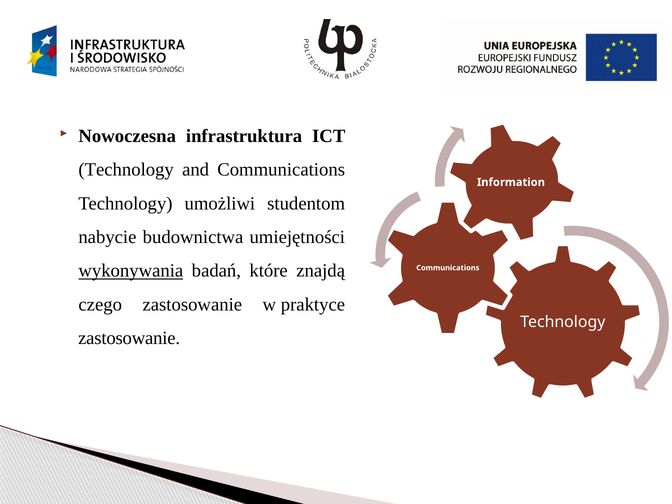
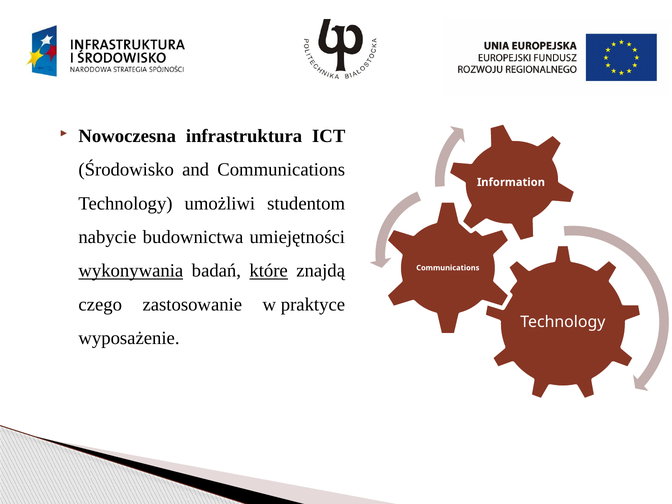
Technology at (126, 170): Technology -> Środowisko
które underline: none -> present
zastosowanie at (129, 338): zastosowanie -> wyposażenie
